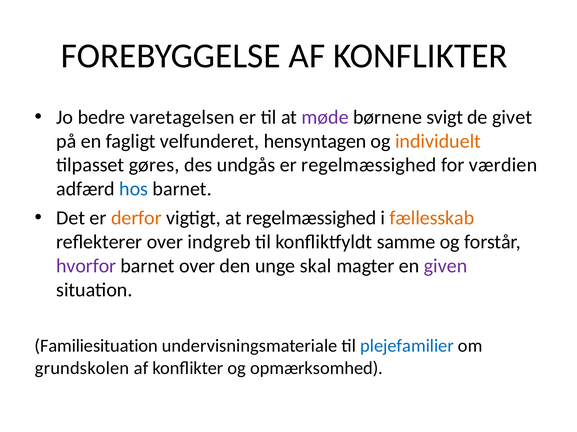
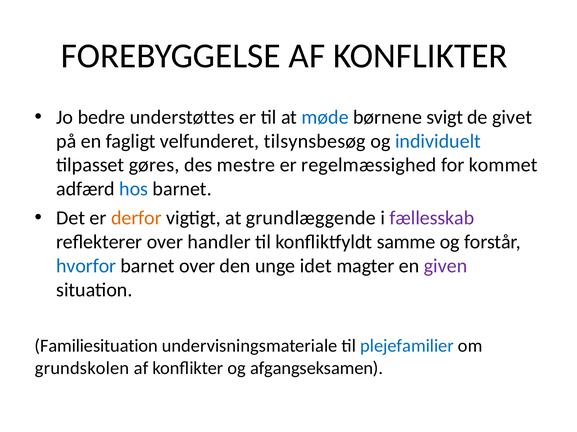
varetagelsen: varetagelsen -> understøttes
møde colour: purple -> blue
hensyntagen: hensyntagen -> tilsynsbesøg
individuelt colour: orange -> blue
undgås: undgås -> mestre
værdien: værdien -> kommet
at regelmæssighed: regelmæssighed -> grundlæggende
fællesskab colour: orange -> purple
indgreb: indgreb -> handler
hvorfor colour: purple -> blue
skal: skal -> idet
opmærksomhed: opmærksomhed -> afgangseksamen
